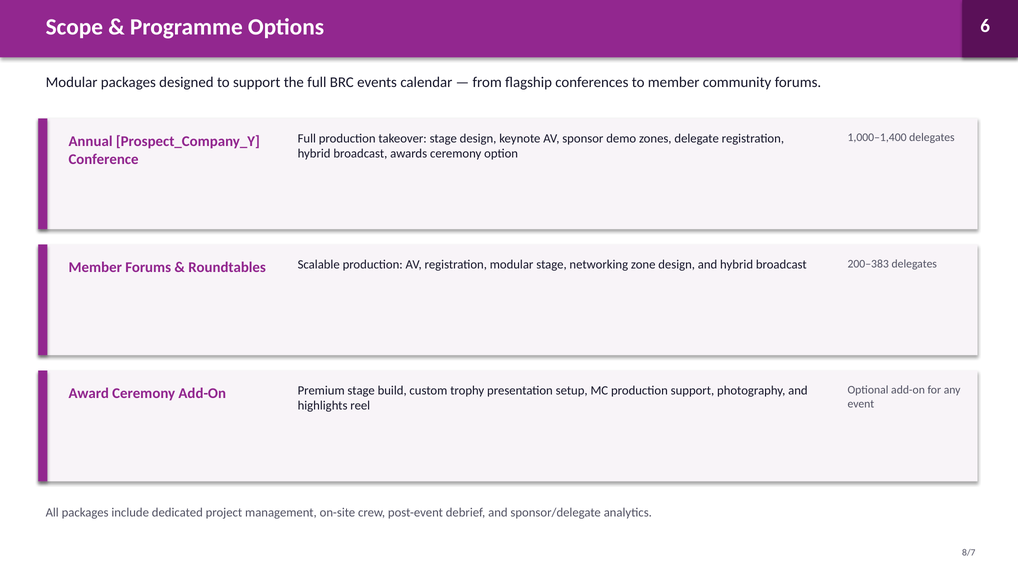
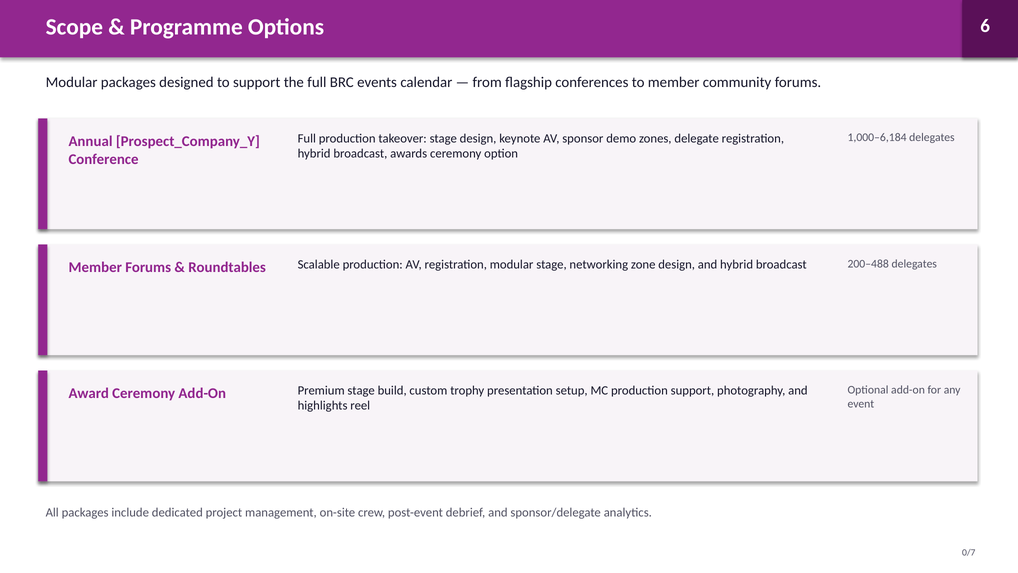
1,000–1,400: 1,000–1,400 -> 1,000–6,184
200–383: 200–383 -> 200–488
8/7: 8/7 -> 0/7
